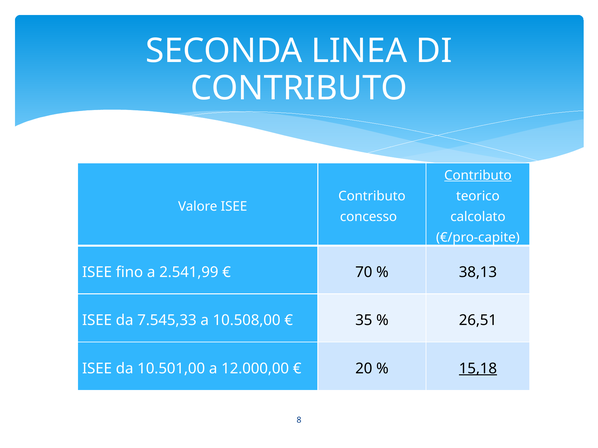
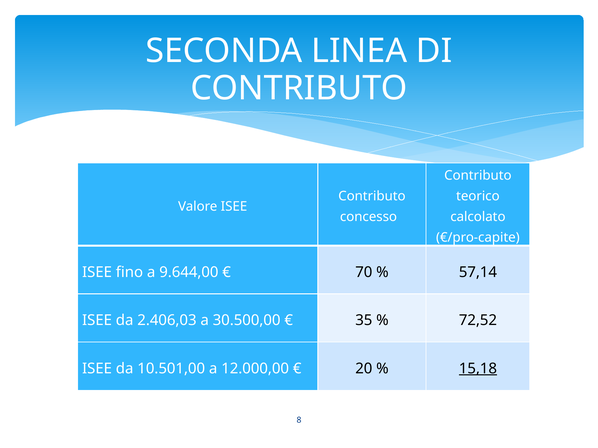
Contributo at (478, 175) underline: present -> none
2.541,99: 2.541,99 -> 9.644,00
38,13: 38,13 -> 57,14
7.545,33: 7.545,33 -> 2.406,03
10.508,00: 10.508,00 -> 30.500,00
26,51: 26,51 -> 72,52
